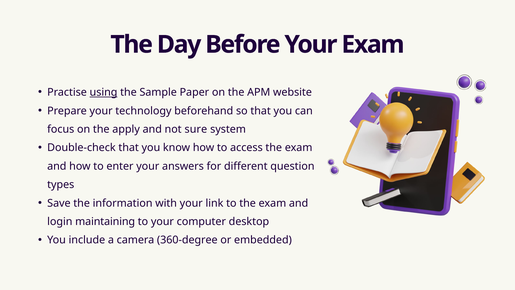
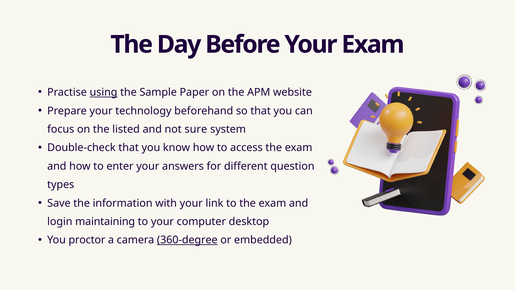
apply: apply -> listed
include: include -> proctor
360-degree underline: none -> present
